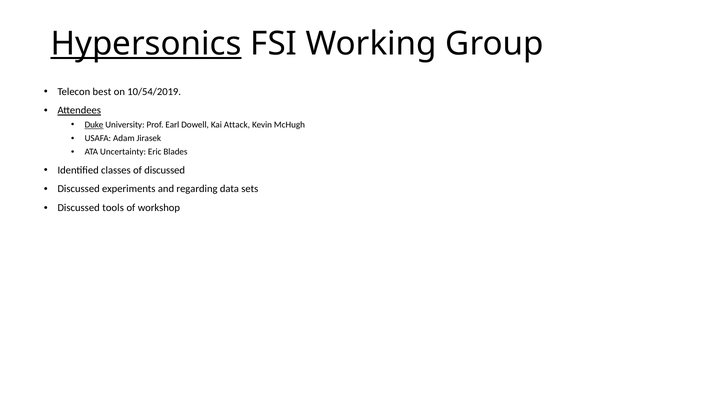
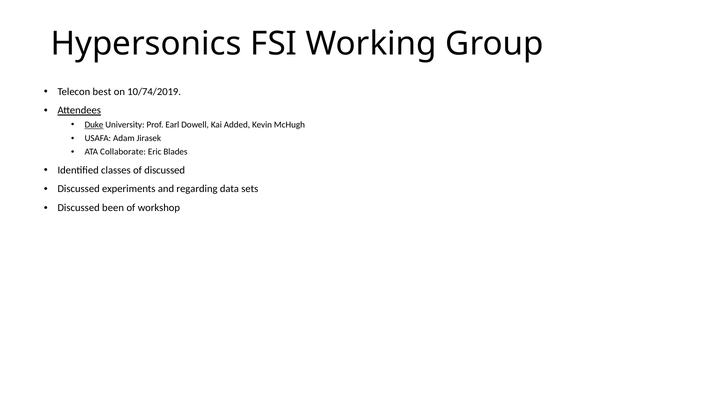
Hypersonics underline: present -> none
10/54/2019: 10/54/2019 -> 10/74/2019
Attack: Attack -> Added
Uncertainty: Uncertainty -> Collaborate
tools: tools -> been
